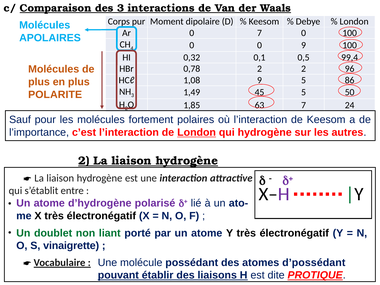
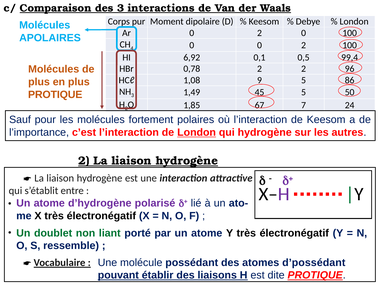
Ar 0 7: 7 -> 2
0 0 9: 9 -> 2
0,32: 0,32 -> 6,92
POLARITE at (55, 95): POLARITE -> PROTIQUE
63: 63 -> 67
vinaigrette: vinaigrette -> ressemble
